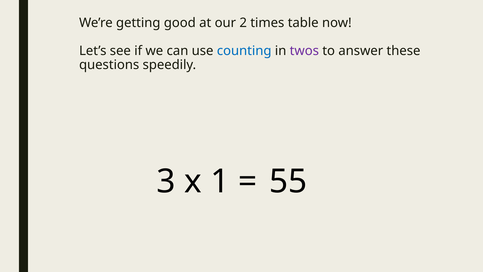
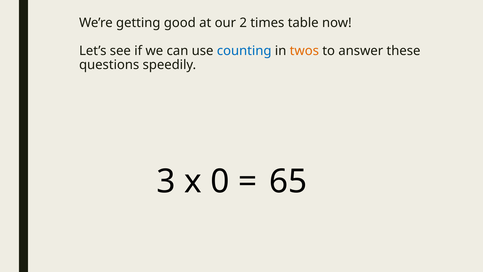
twos colour: purple -> orange
1: 1 -> 0
55: 55 -> 65
